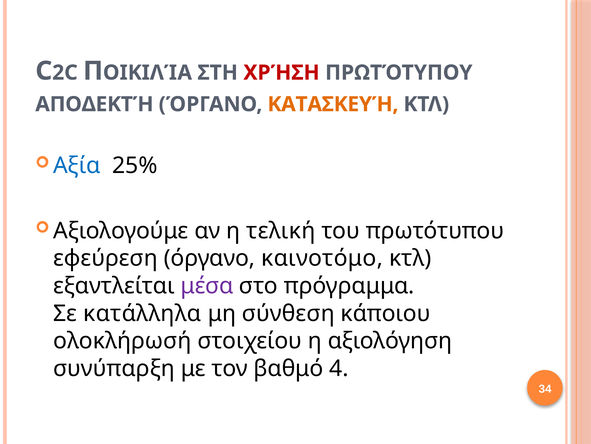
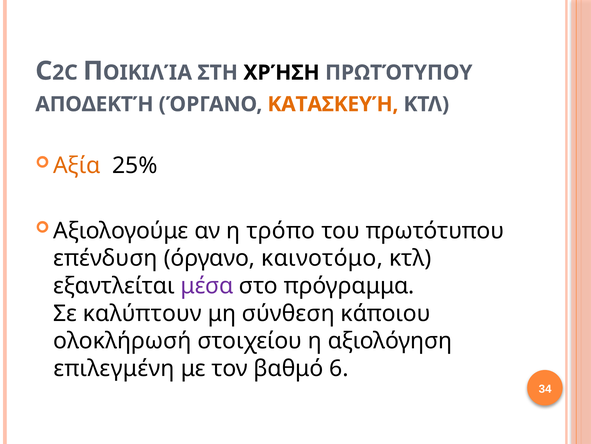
ΧΡΉΣΗ colour: red -> black
Αξία colour: blue -> orange
τελική: τελική -> τρόπο
εφεύρεση: εφεύρεση -> επένδυση
κατάλληλα: κατάλληλα -> καλύπτουν
συνύπαρξη: συνύπαρξη -> επιλεγμένη
4: 4 -> 6
